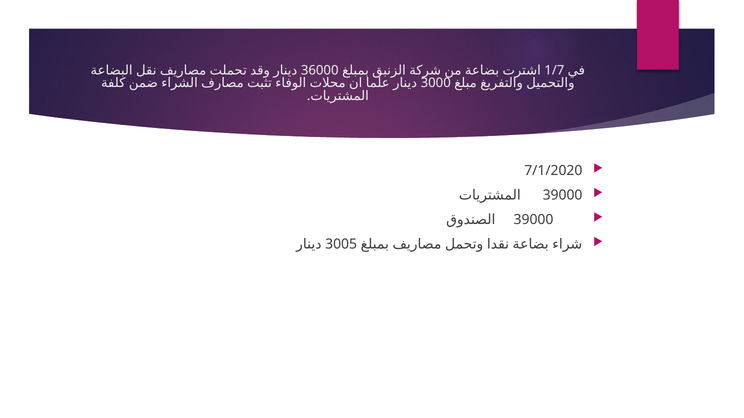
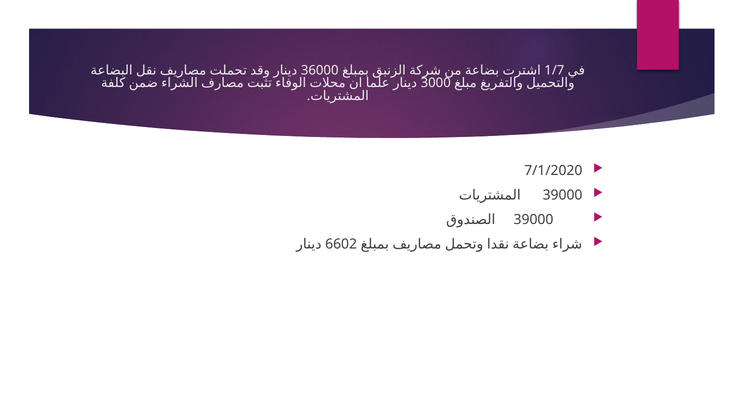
3005: 3005 -> 6602
